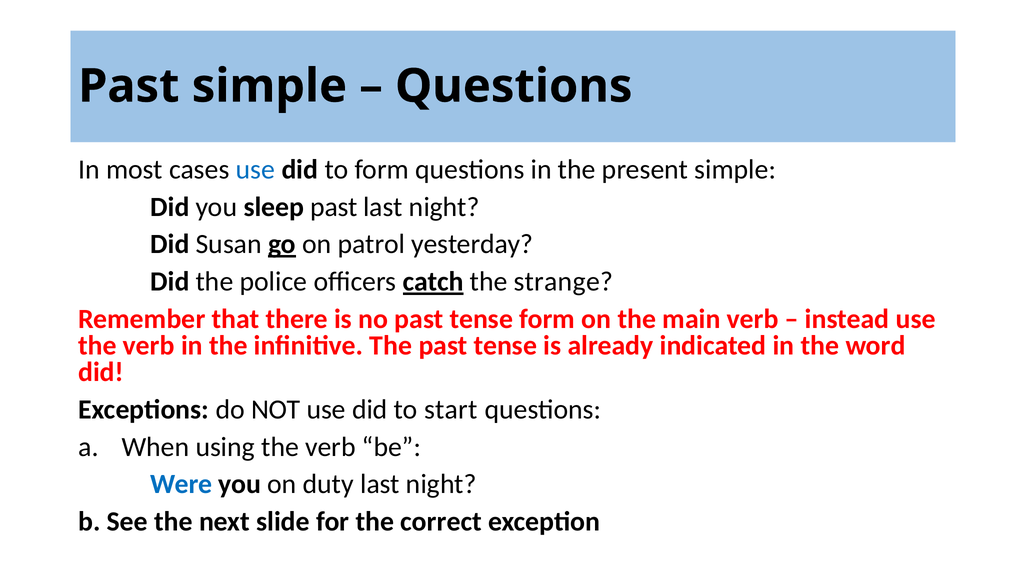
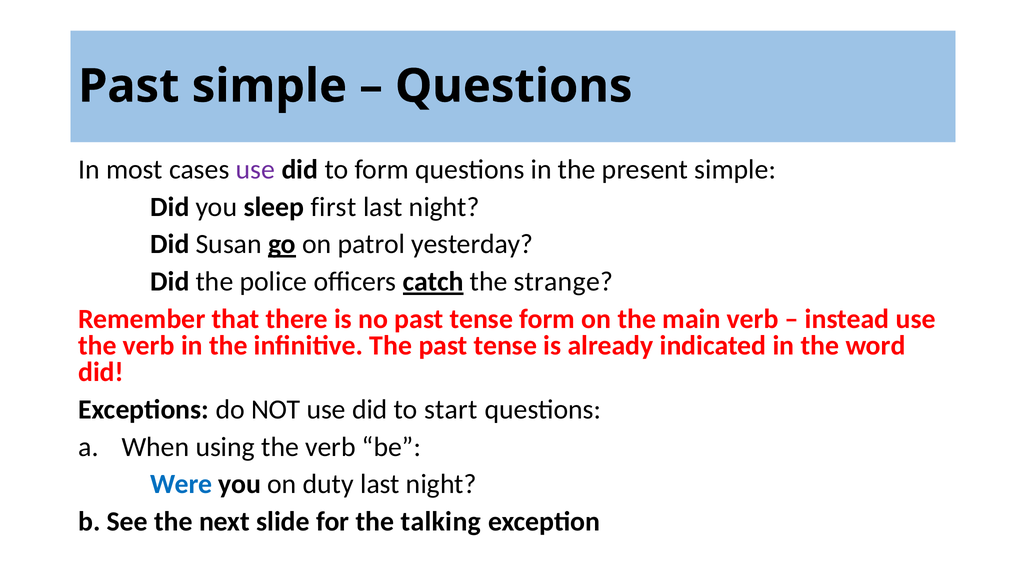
use at (255, 170) colour: blue -> purple
sleep past: past -> first
correct: correct -> talking
